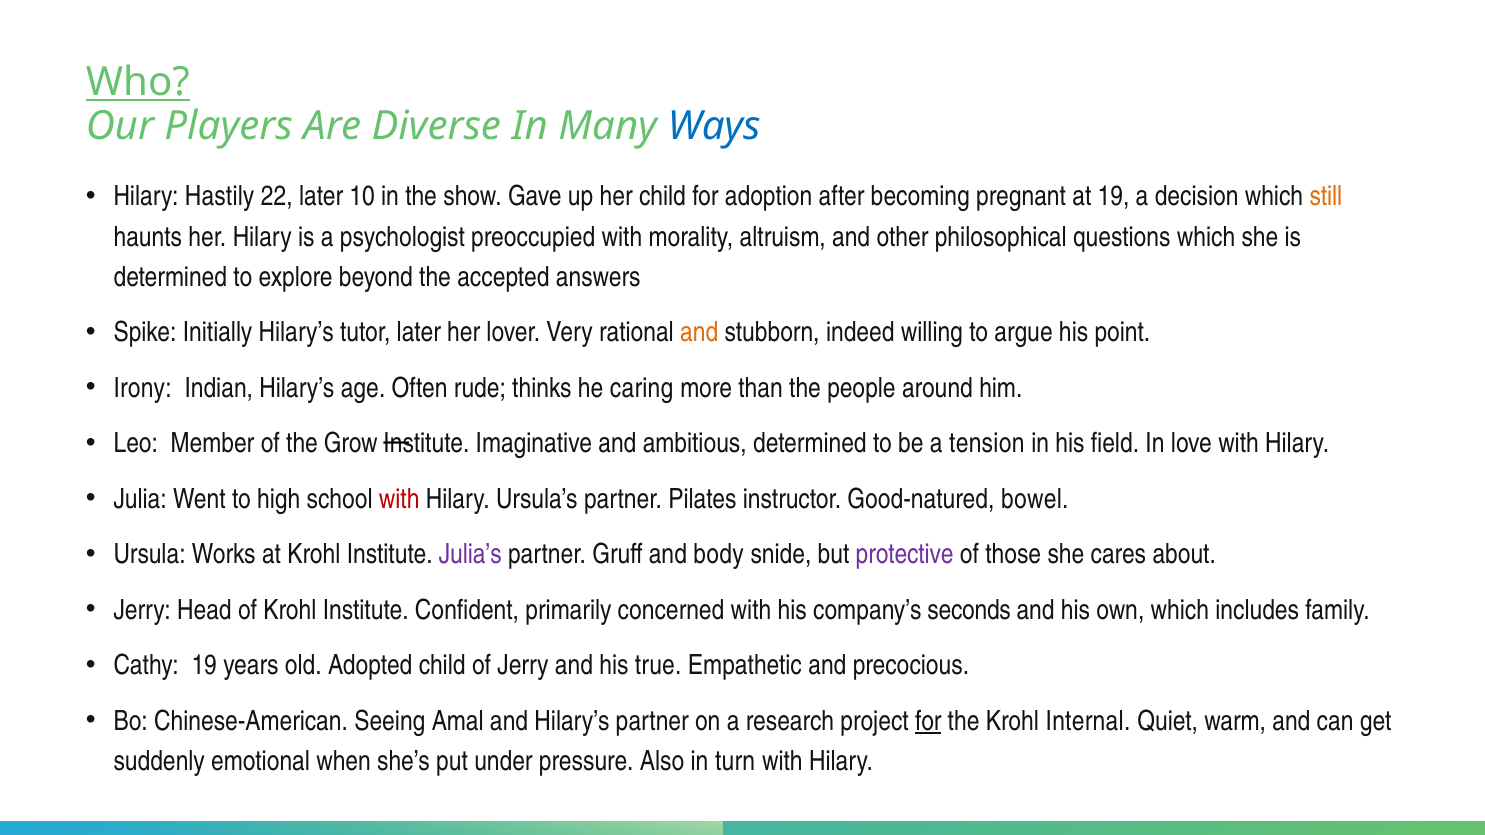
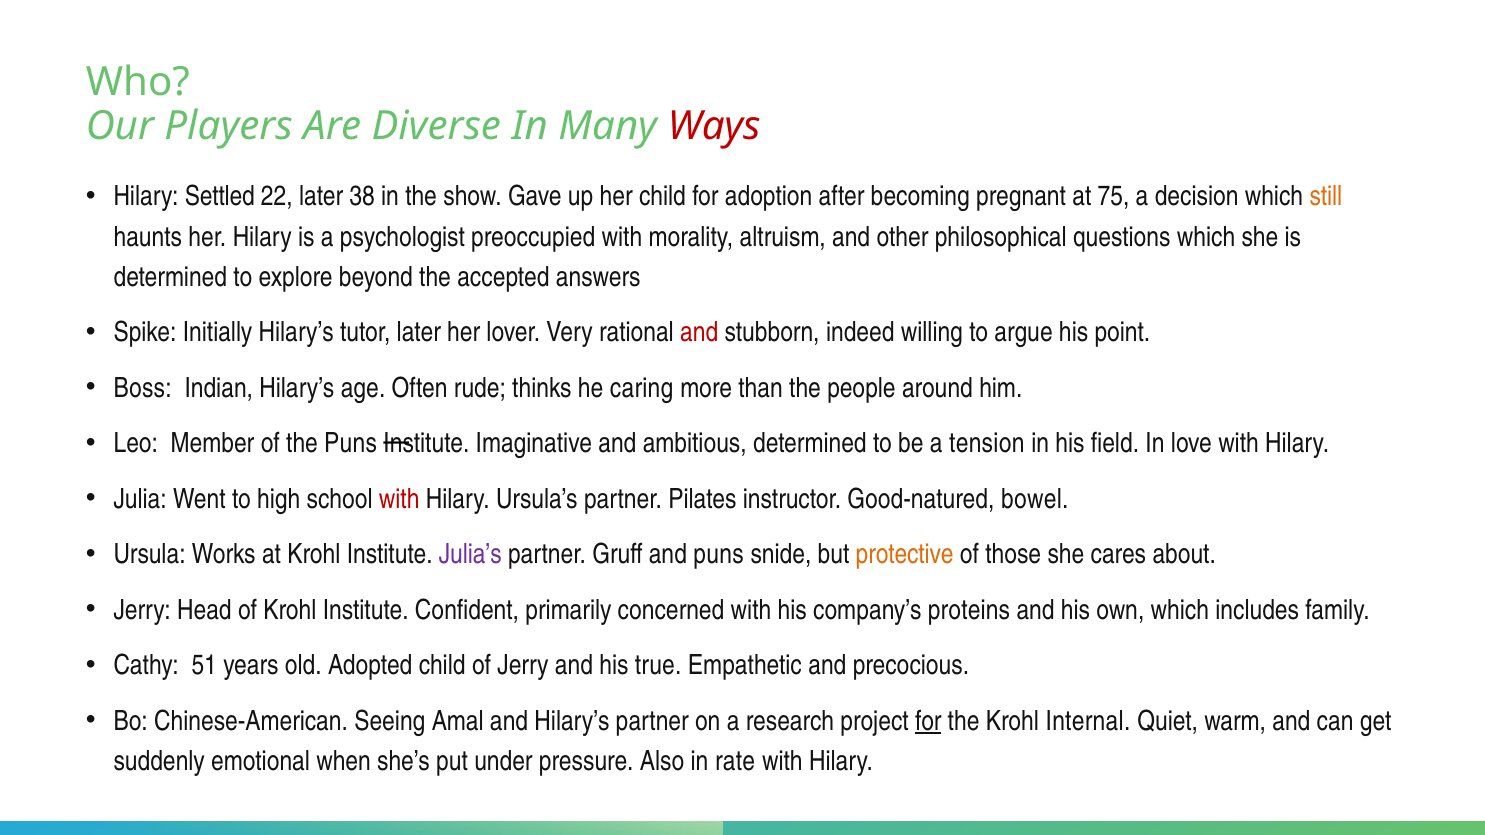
Who underline: present -> none
Ways colour: blue -> red
Hastily: Hastily -> Settled
10: 10 -> 38
at 19: 19 -> 75
and at (699, 333) colour: orange -> red
Irony: Irony -> Boss
the Grow: Grow -> Puns
and body: body -> puns
protective colour: purple -> orange
seconds: seconds -> proteins
Cathy 19: 19 -> 51
turn: turn -> rate
